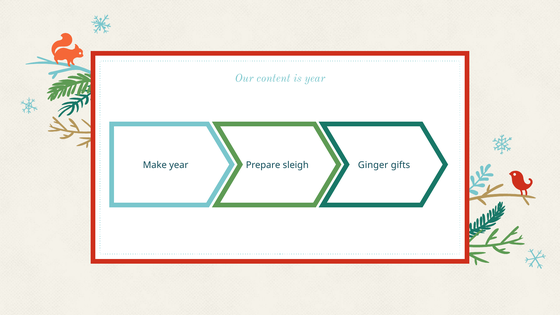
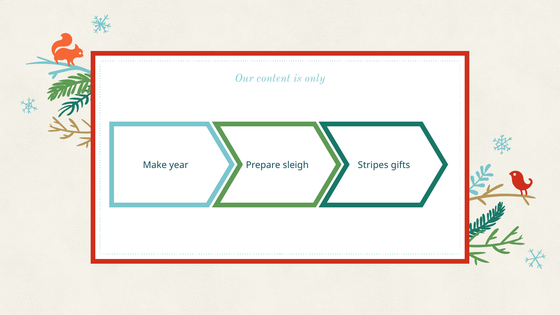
is year: year -> only
Ginger: Ginger -> Stripes
